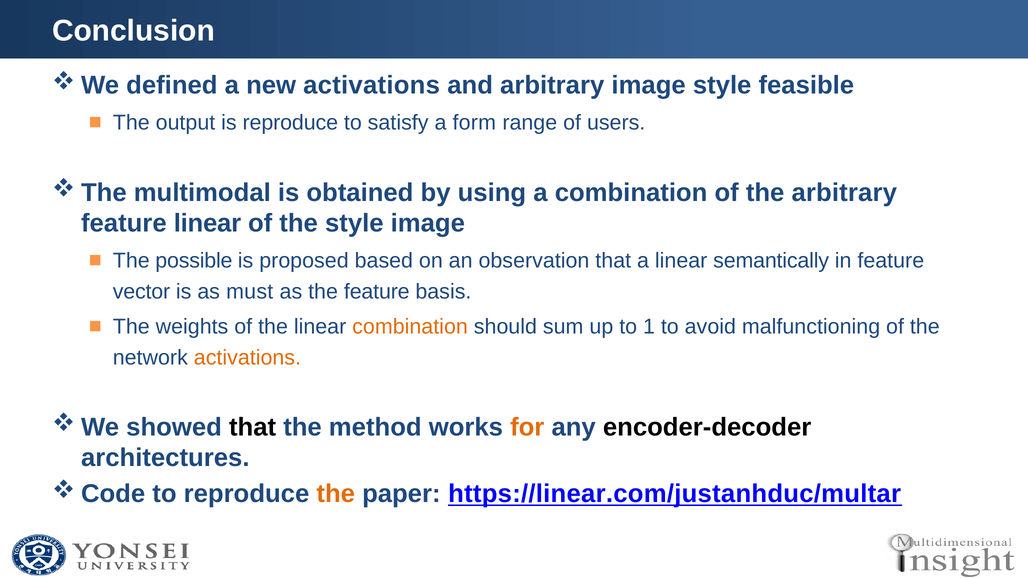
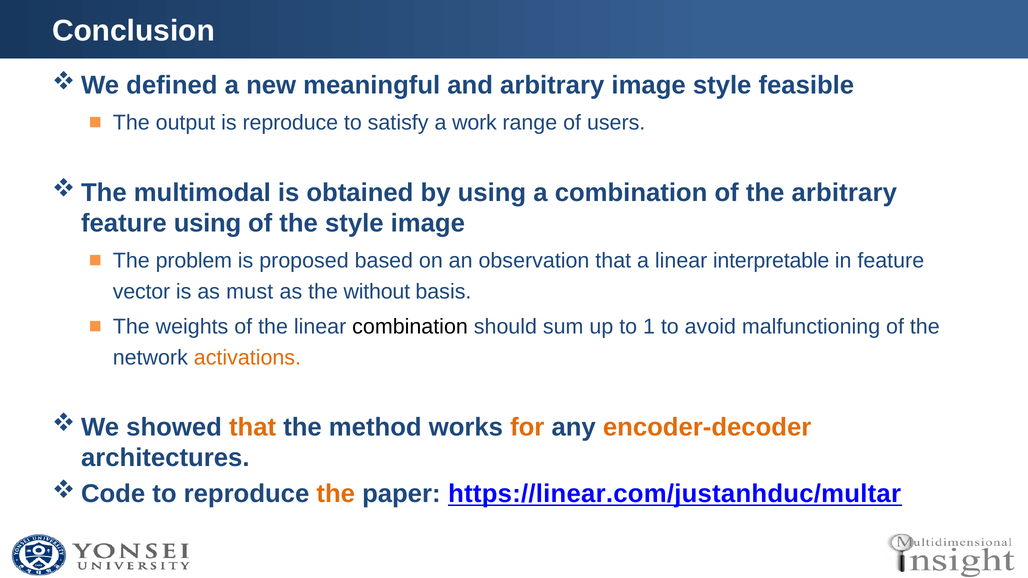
new activations: activations -> meaningful
form: form -> work
feature linear: linear -> using
possible: possible -> problem
semantically: semantically -> interpretable
the feature: feature -> without
combination at (410, 327) colour: orange -> black
that at (253, 427) colour: black -> orange
encoder-decoder colour: black -> orange
